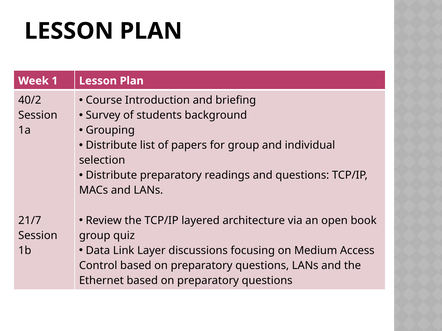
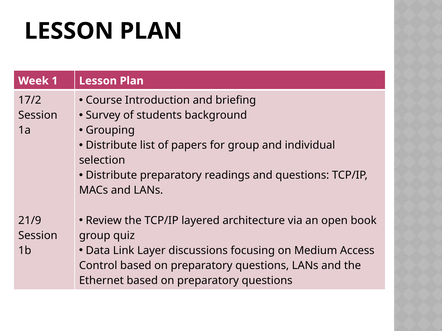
40/2: 40/2 -> 17/2
21/7: 21/7 -> 21/9
